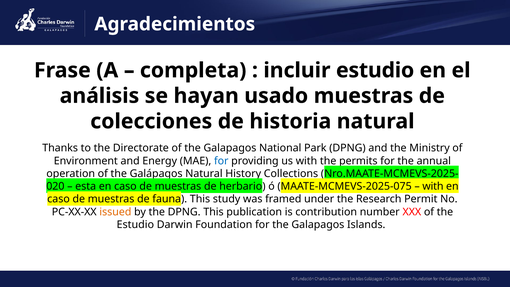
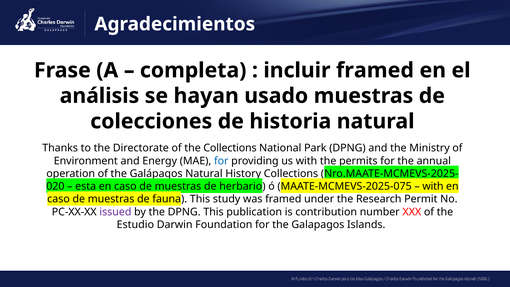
incluir estudio: estudio -> framed
of the Galapagos: Galapagos -> Collections
issued colour: orange -> purple
